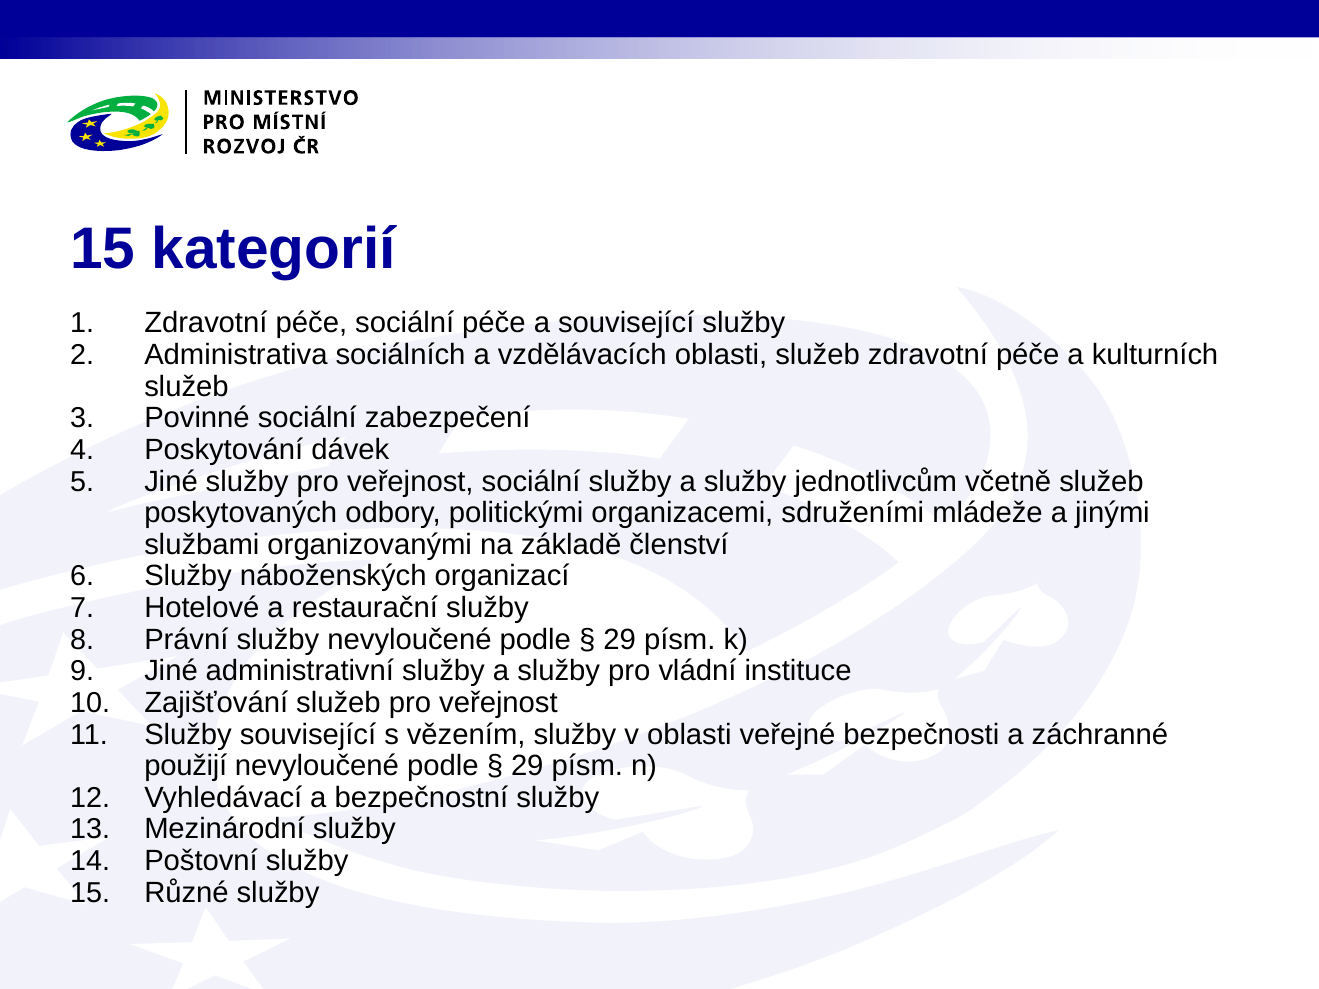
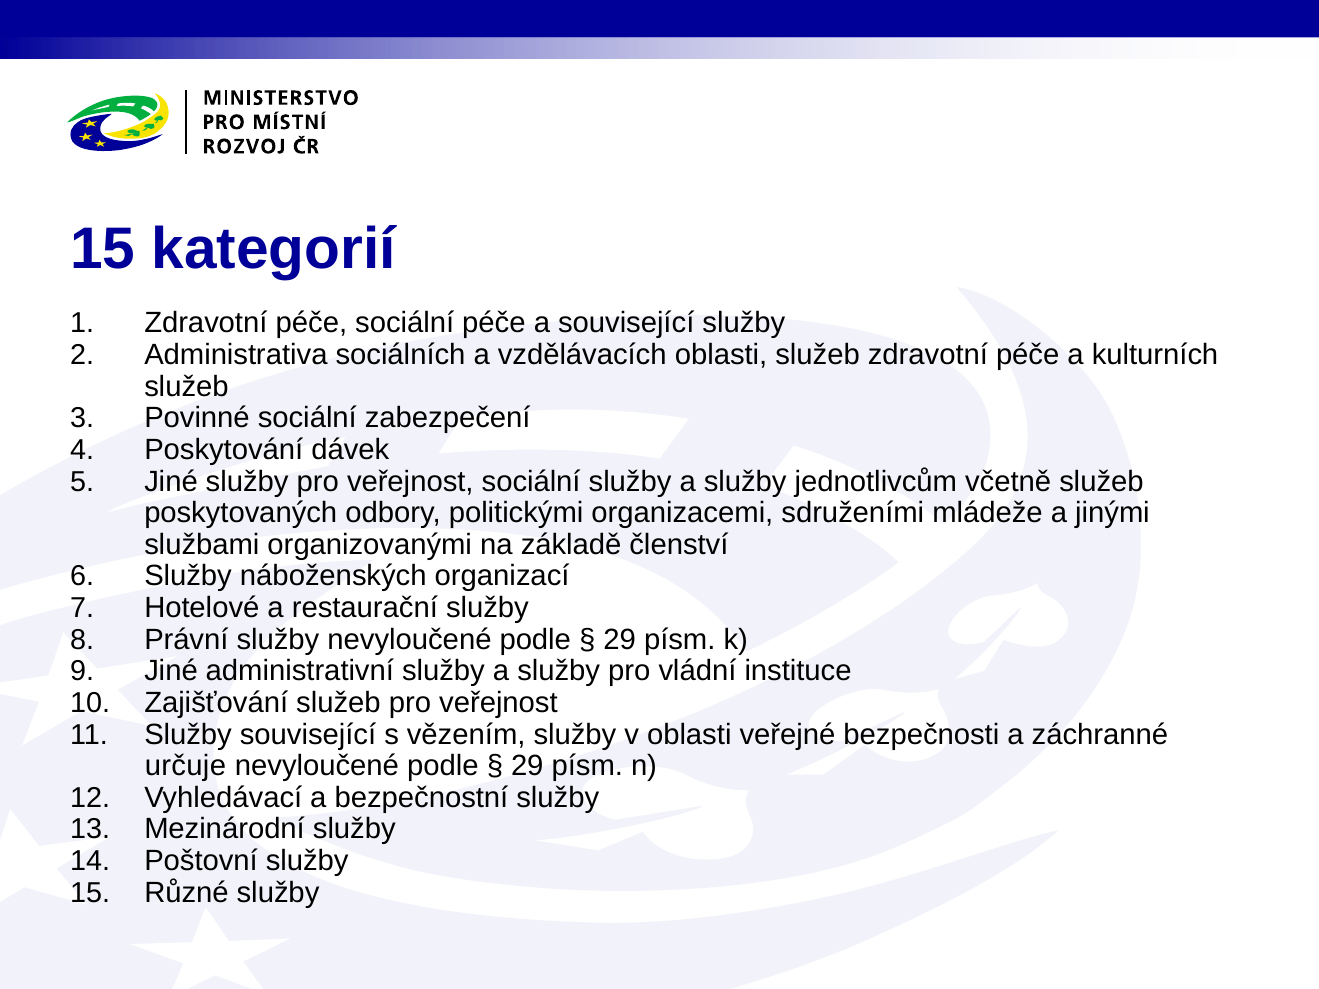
použijí: použijí -> určuje
